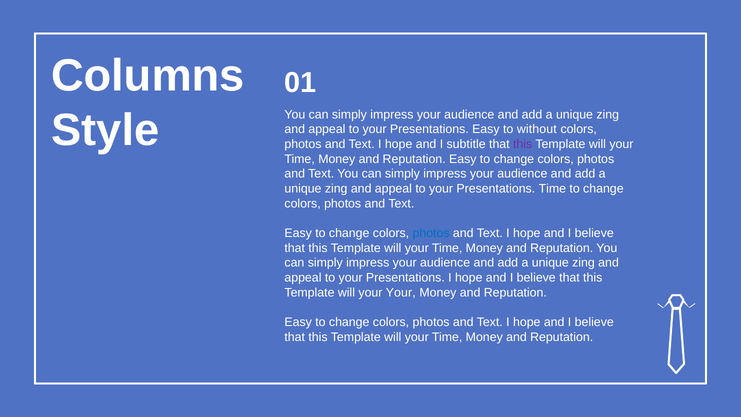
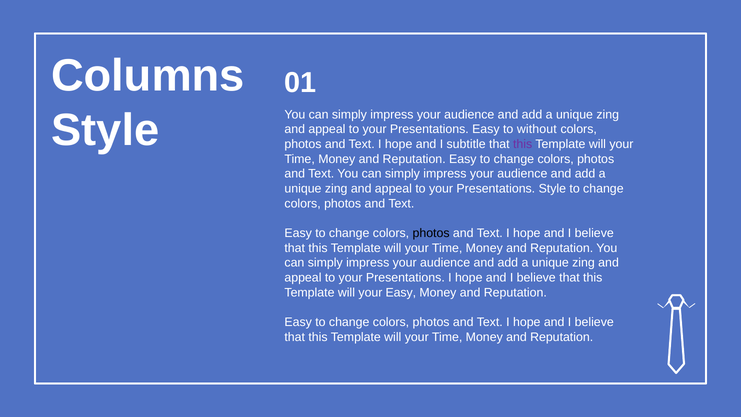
Presentations Time: Time -> Style
photos at (431, 233) colour: blue -> black
your Your: Your -> Easy
